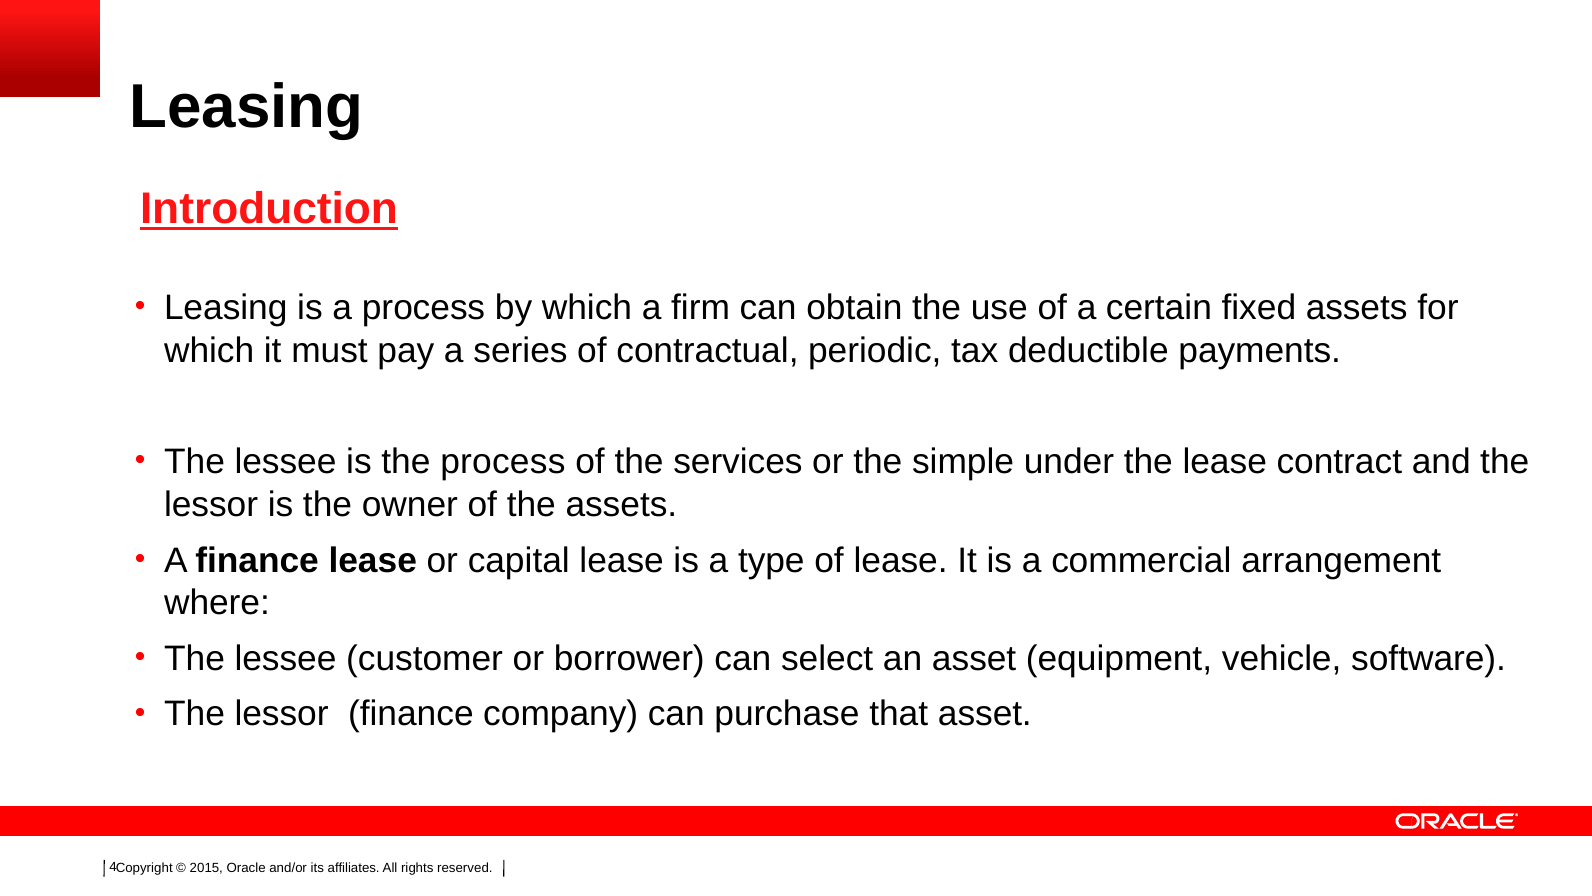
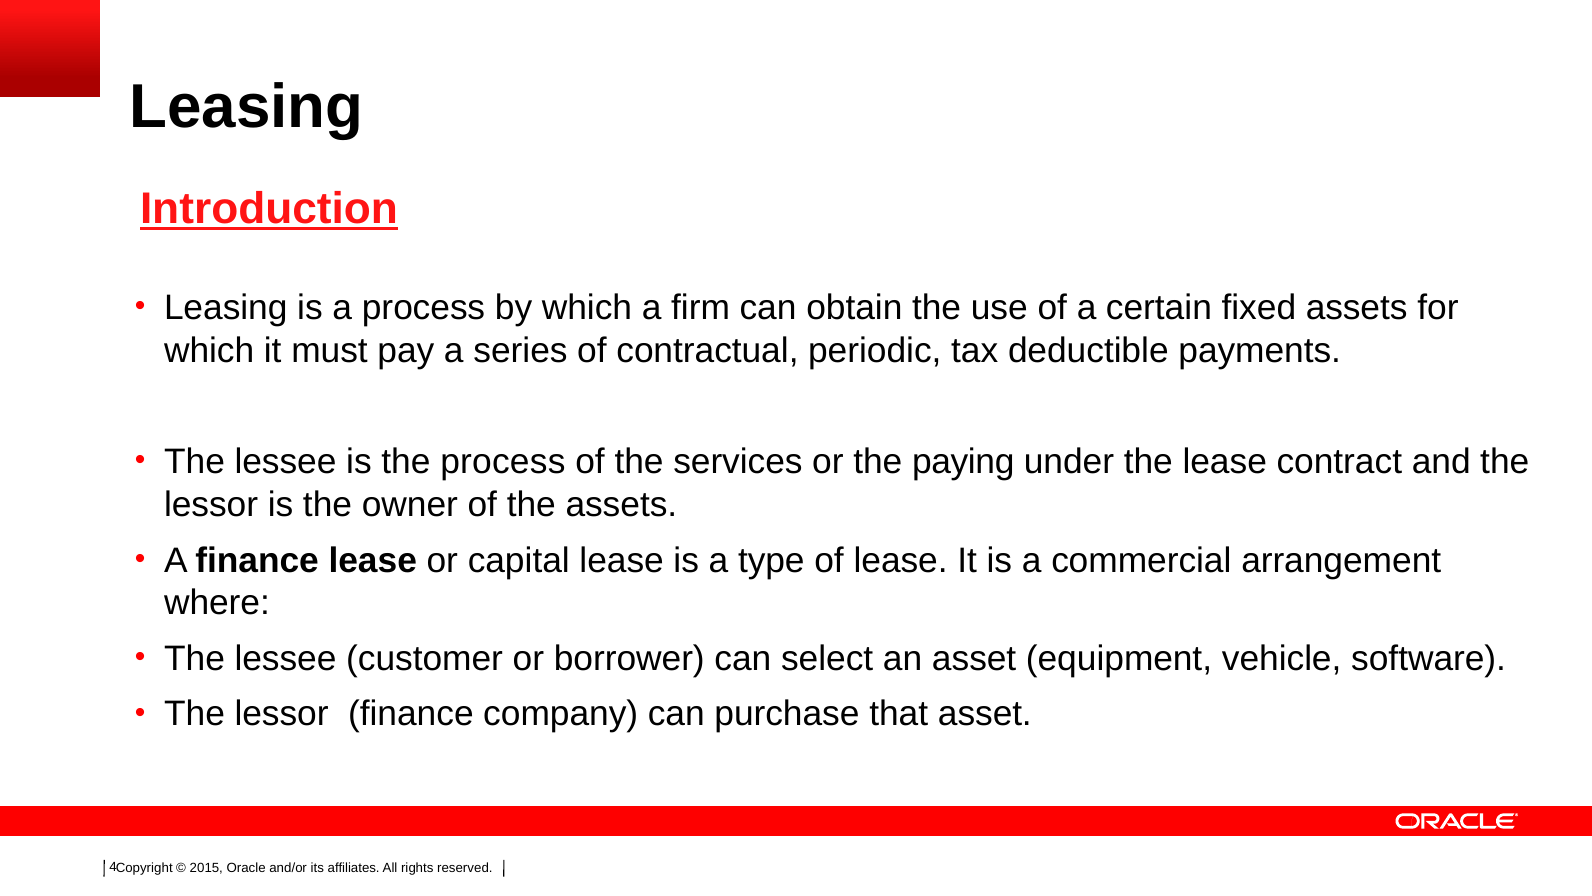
simple: simple -> paying
